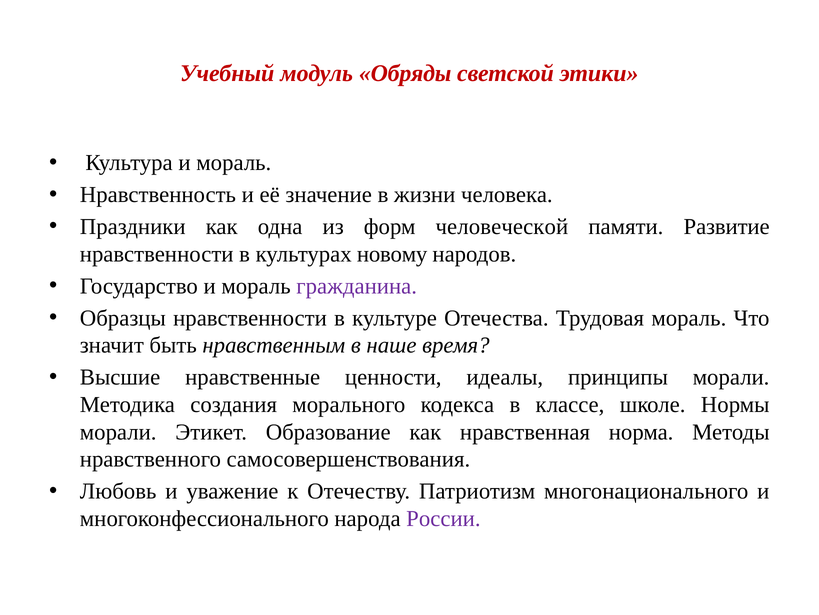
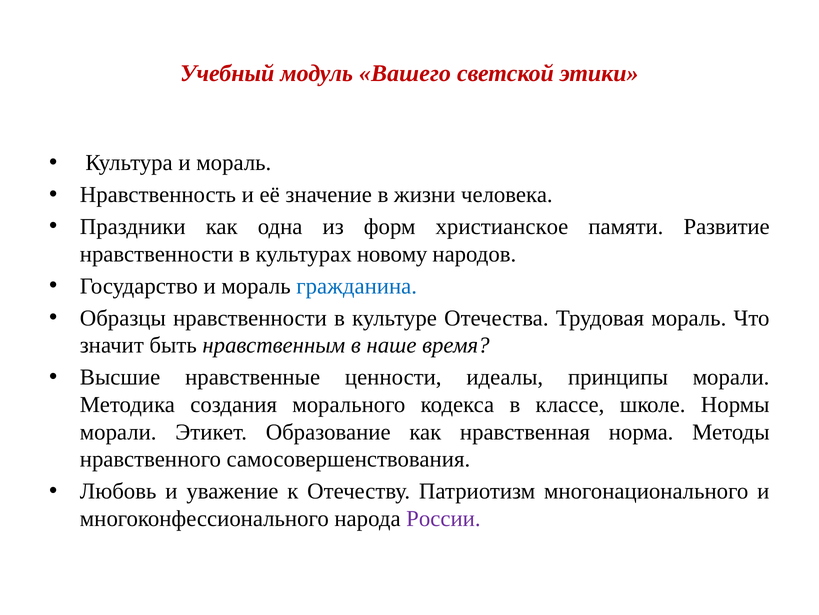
Обряды: Обряды -> Вашего
человеческой: человеческой -> христианское
гражданина colour: purple -> blue
